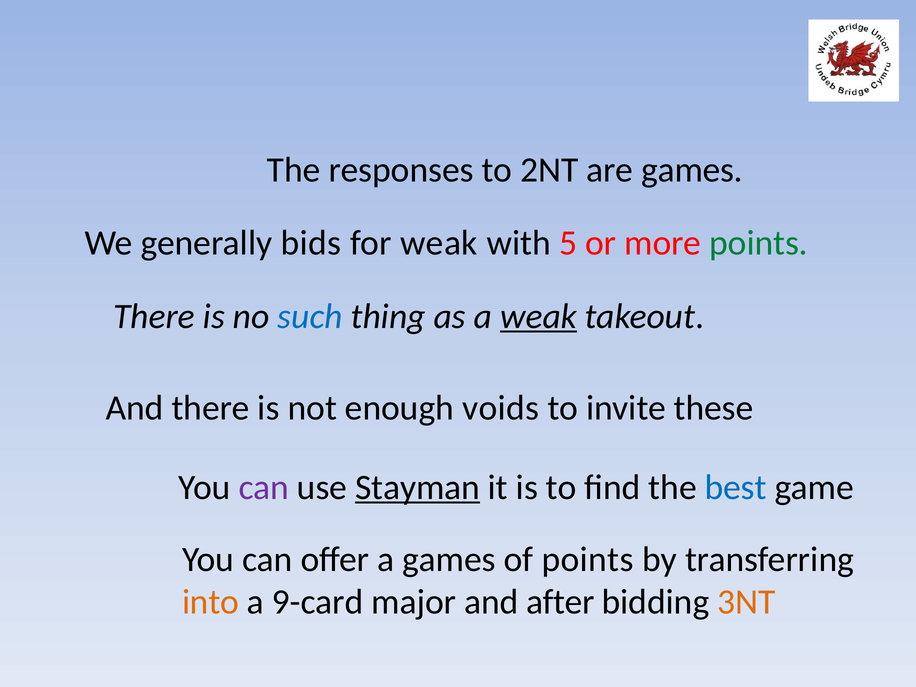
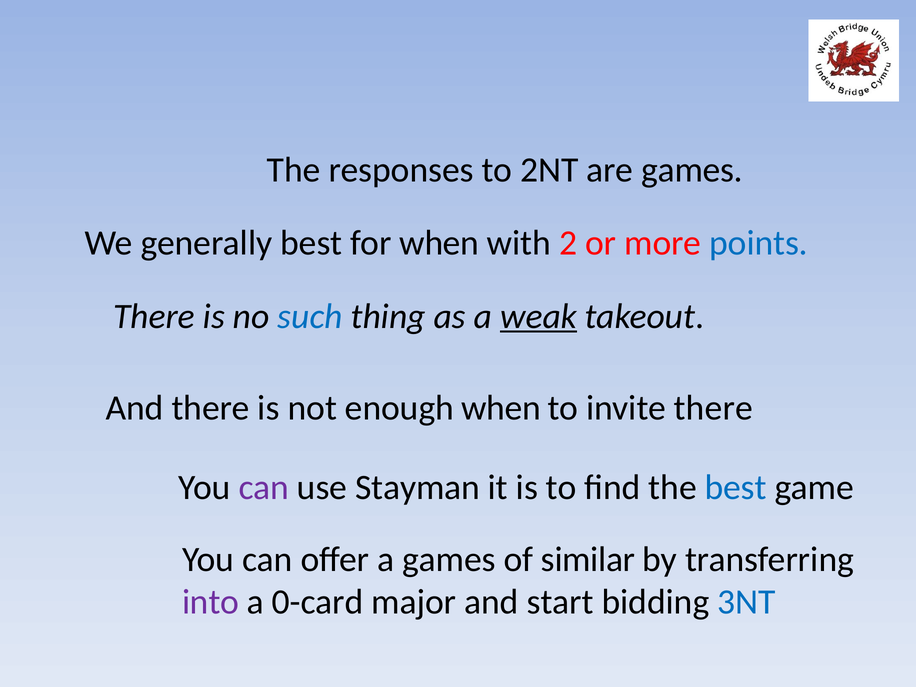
generally bids: bids -> best
for weak: weak -> when
5: 5 -> 2
points at (759, 243) colour: green -> blue
enough voids: voids -> when
invite these: these -> there
Stayman underline: present -> none
of points: points -> similar
into colour: orange -> purple
9-card: 9-card -> 0-card
after: after -> start
3NT colour: orange -> blue
